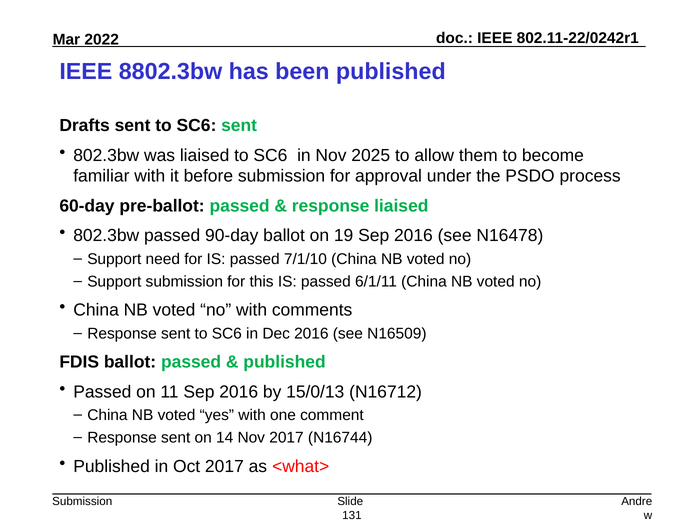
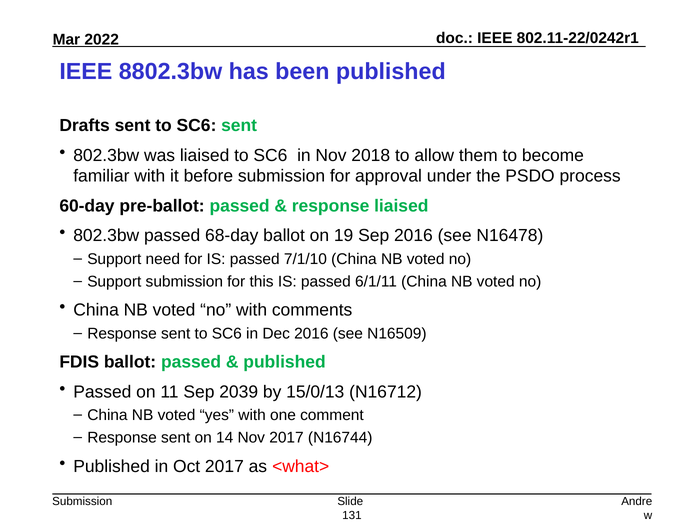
2025: 2025 -> 2018
90-day: 90-day -> 68-day
11 Sep 2016: 2016 -> 2039
